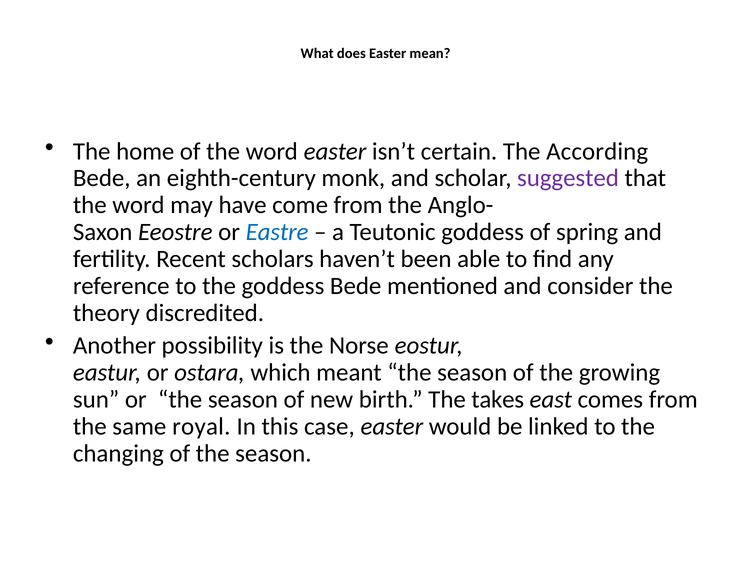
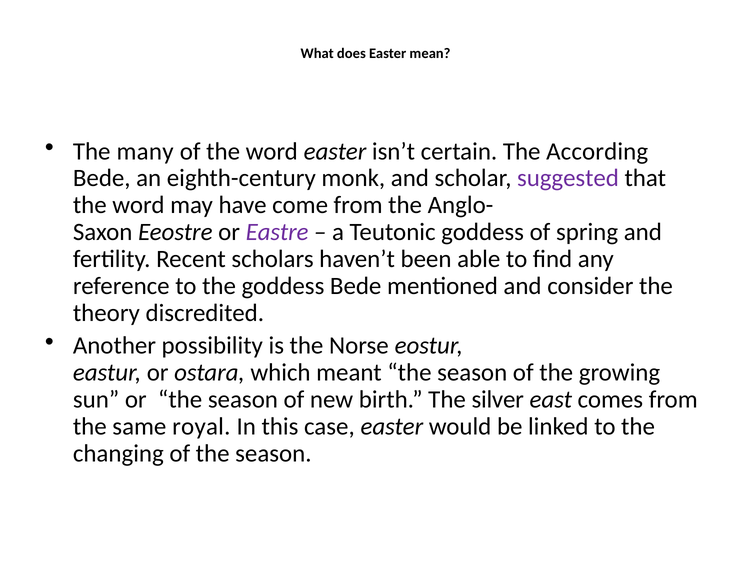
home: home -> many
Eastre colour: blue -> purple
takes: takes -> silver
